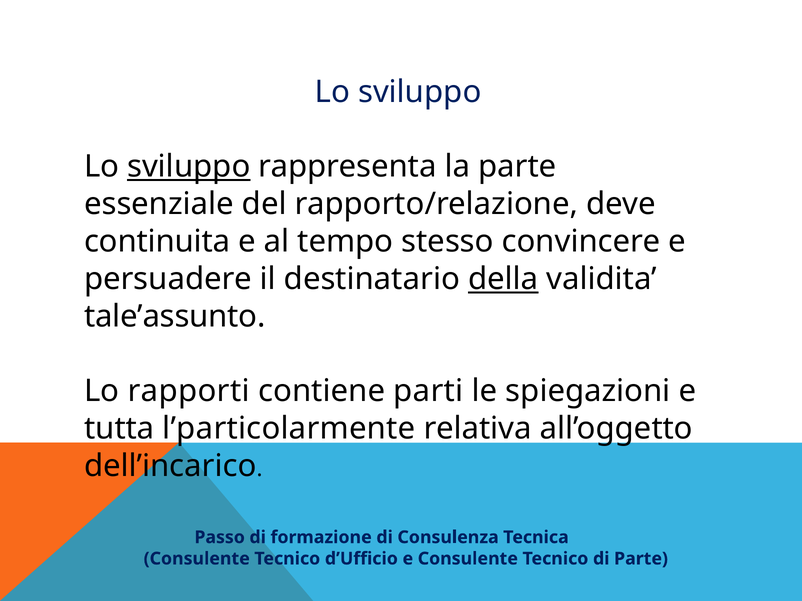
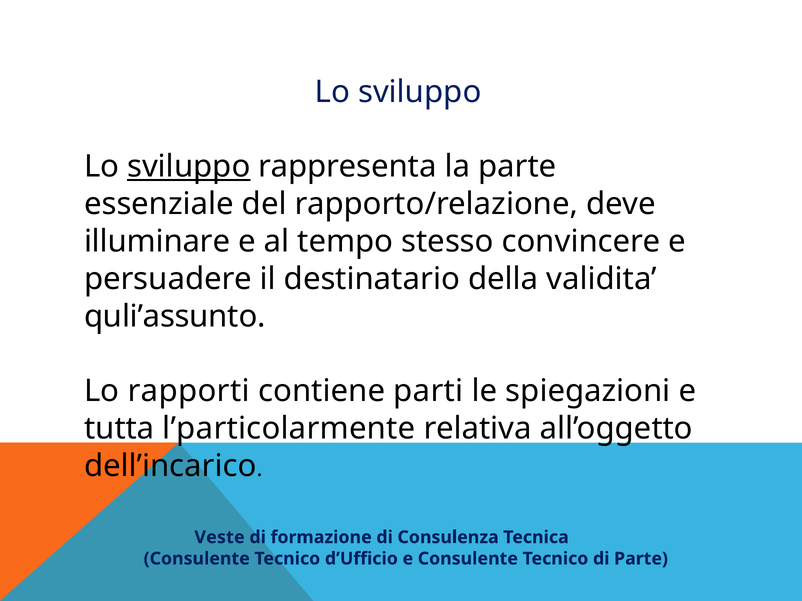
continuita: continuita -> illuminare
della underline: present -> none
tale’assunto: tale’assunto -> quli’assunto
Passo: Passo -> Veste
